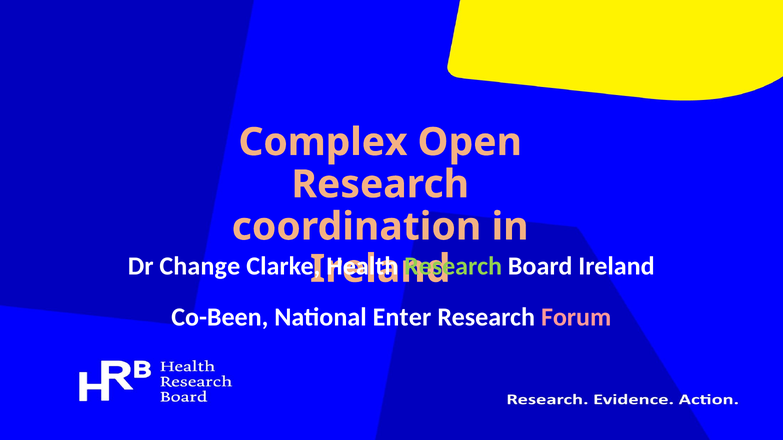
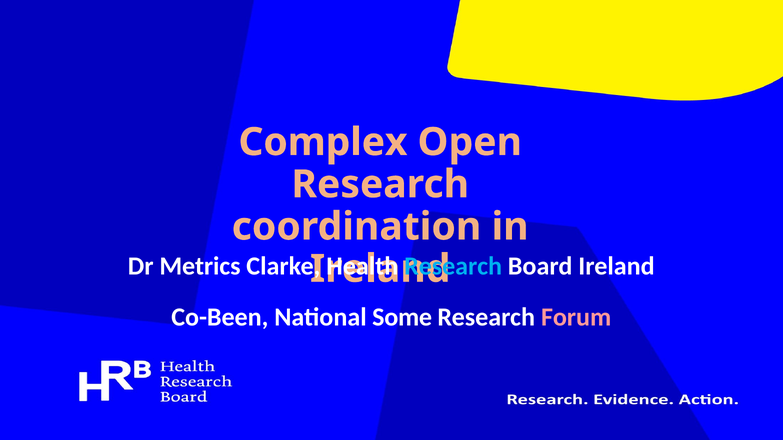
Change: Change -> Metrics
Research at (453, 266) colour: light green -> light blue
Enter: Enter -> Some
